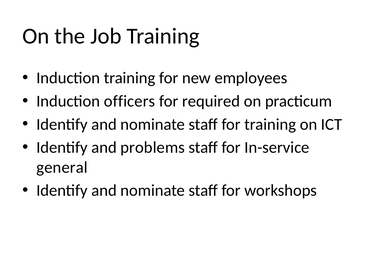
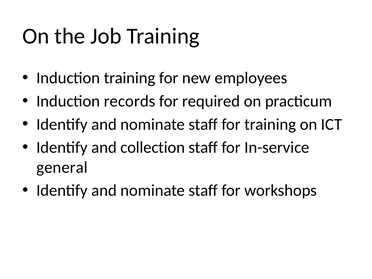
officers: officers -> records
problems: problems -> collection
